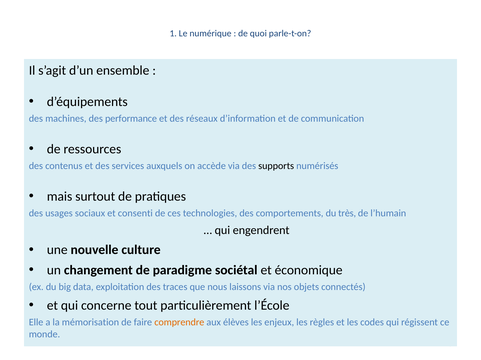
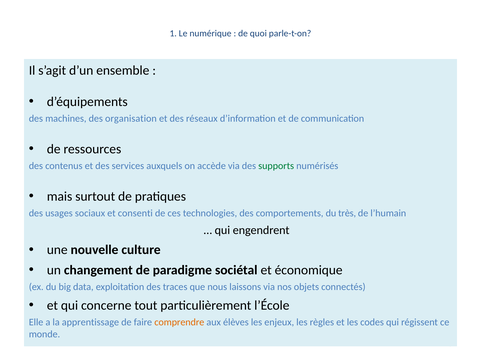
performance: performance -> organisation
supports colour: black -> green
mémorisation: mémorisation -> apprentissage
